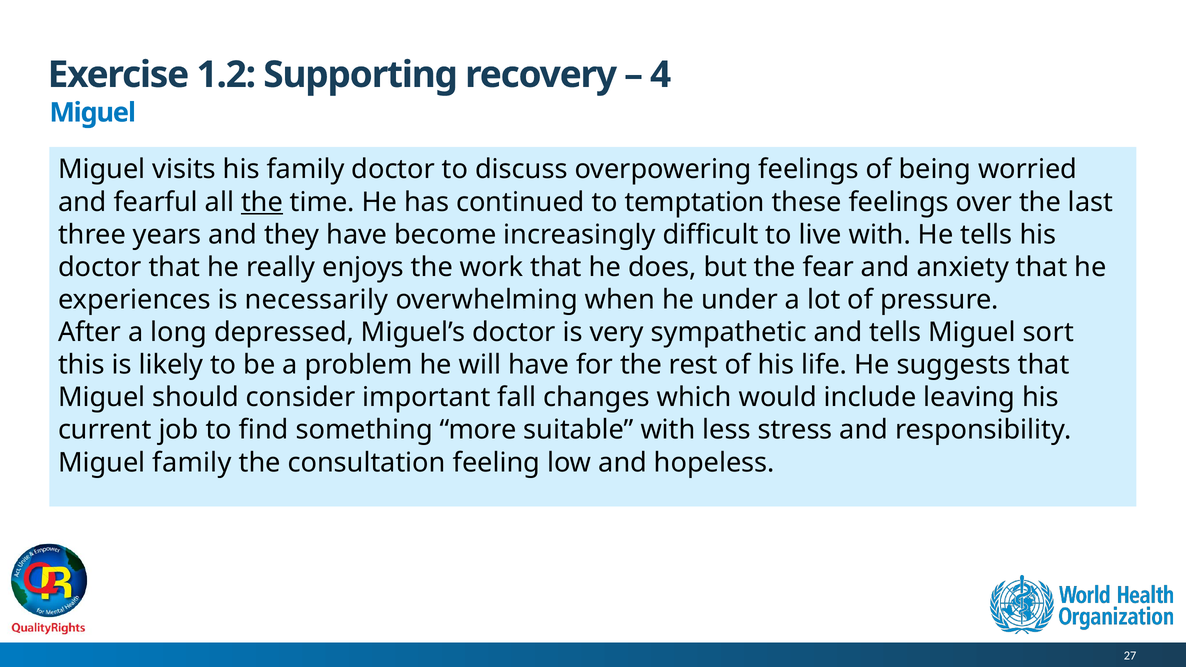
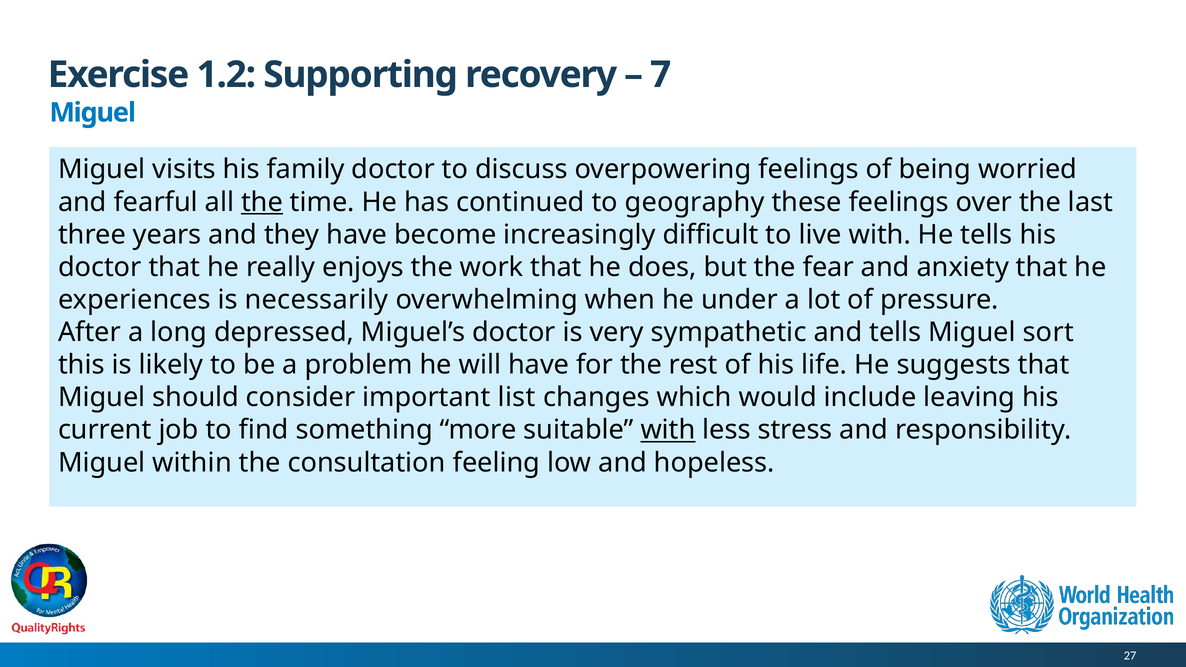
4: 4 -> 7
temptation: temptation -> geography
fall: fall -> list
with at (668, 430) underline: none -> present
Miguel family: family -> within
